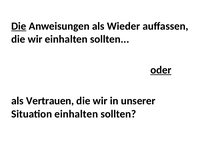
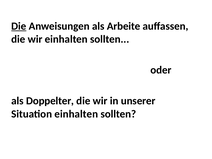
Wieder: Wieder -> Arbeite
oder underline: present -> none
Vertrauen: Vertrauen -> Doppelter
